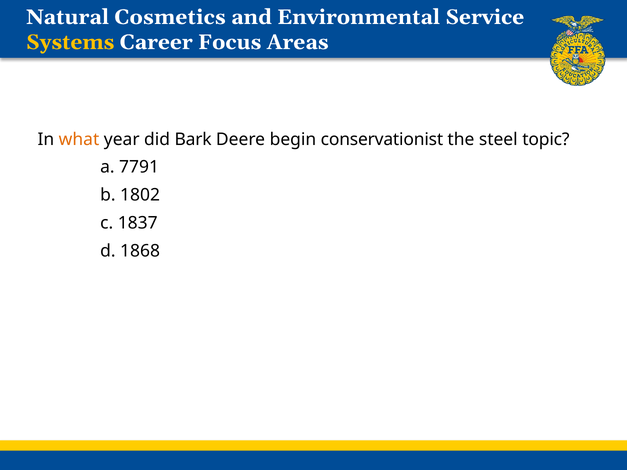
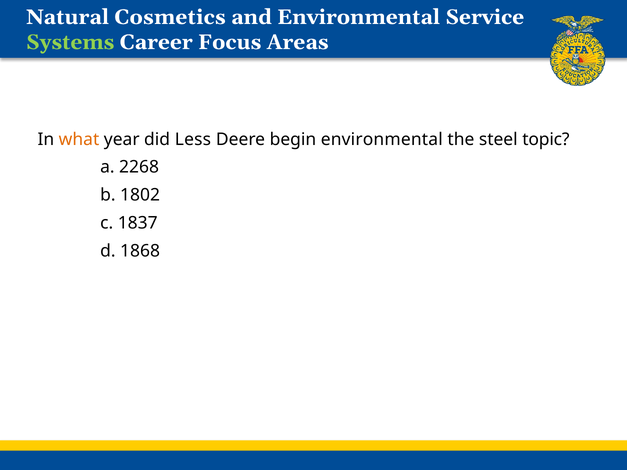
Systems colour: yellow -> light green
Bark: Bark -> Less
begin conservationist: conservationist -> environmental
7791: 7791 -> 2268
